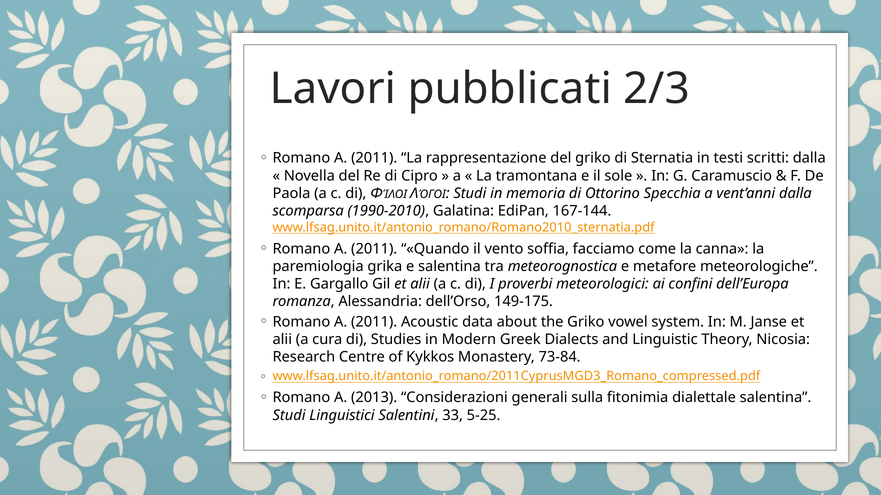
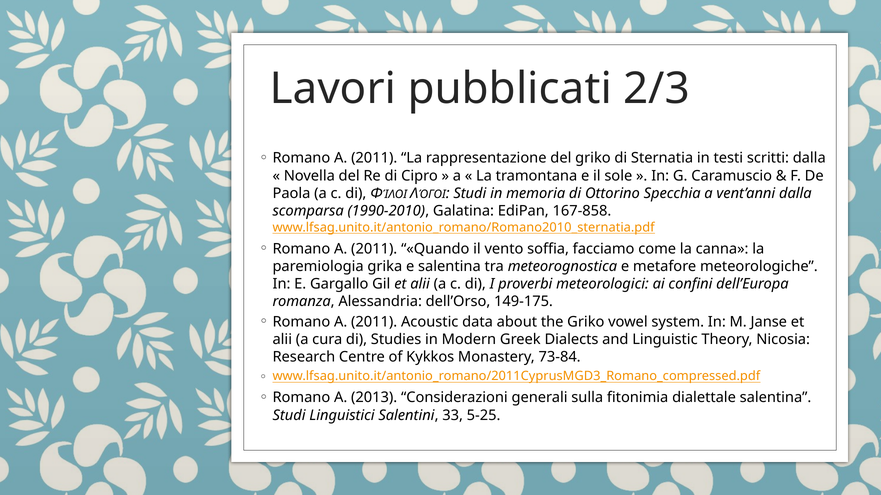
167-144: 167-144 -> 167-858
